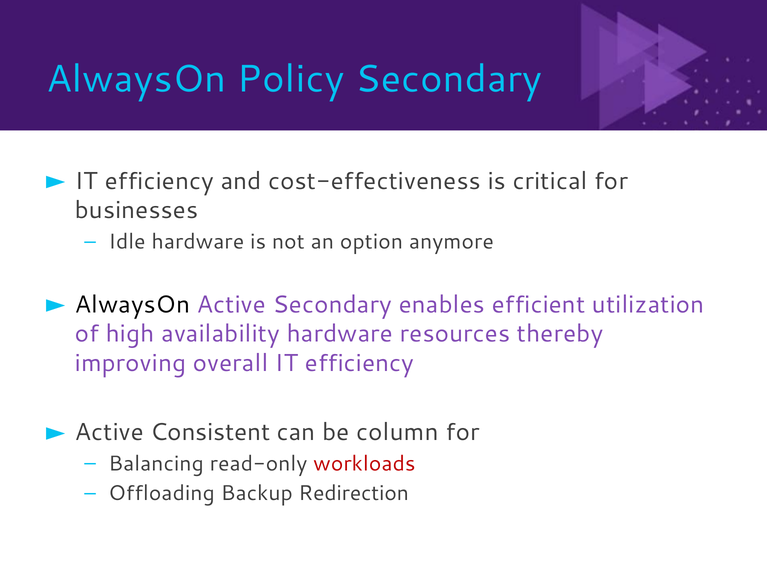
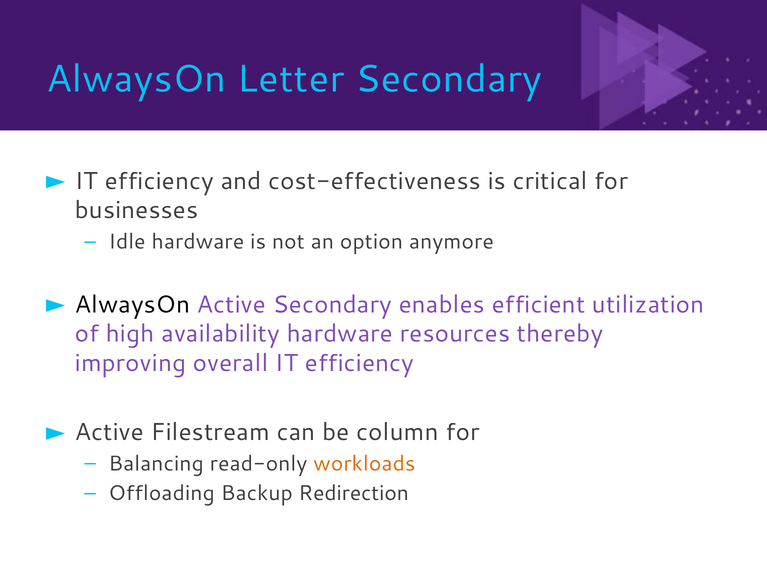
Policy: Policy -> Letter
Consistent: Consistent -> Filestream
workloads colour: red -> orange
